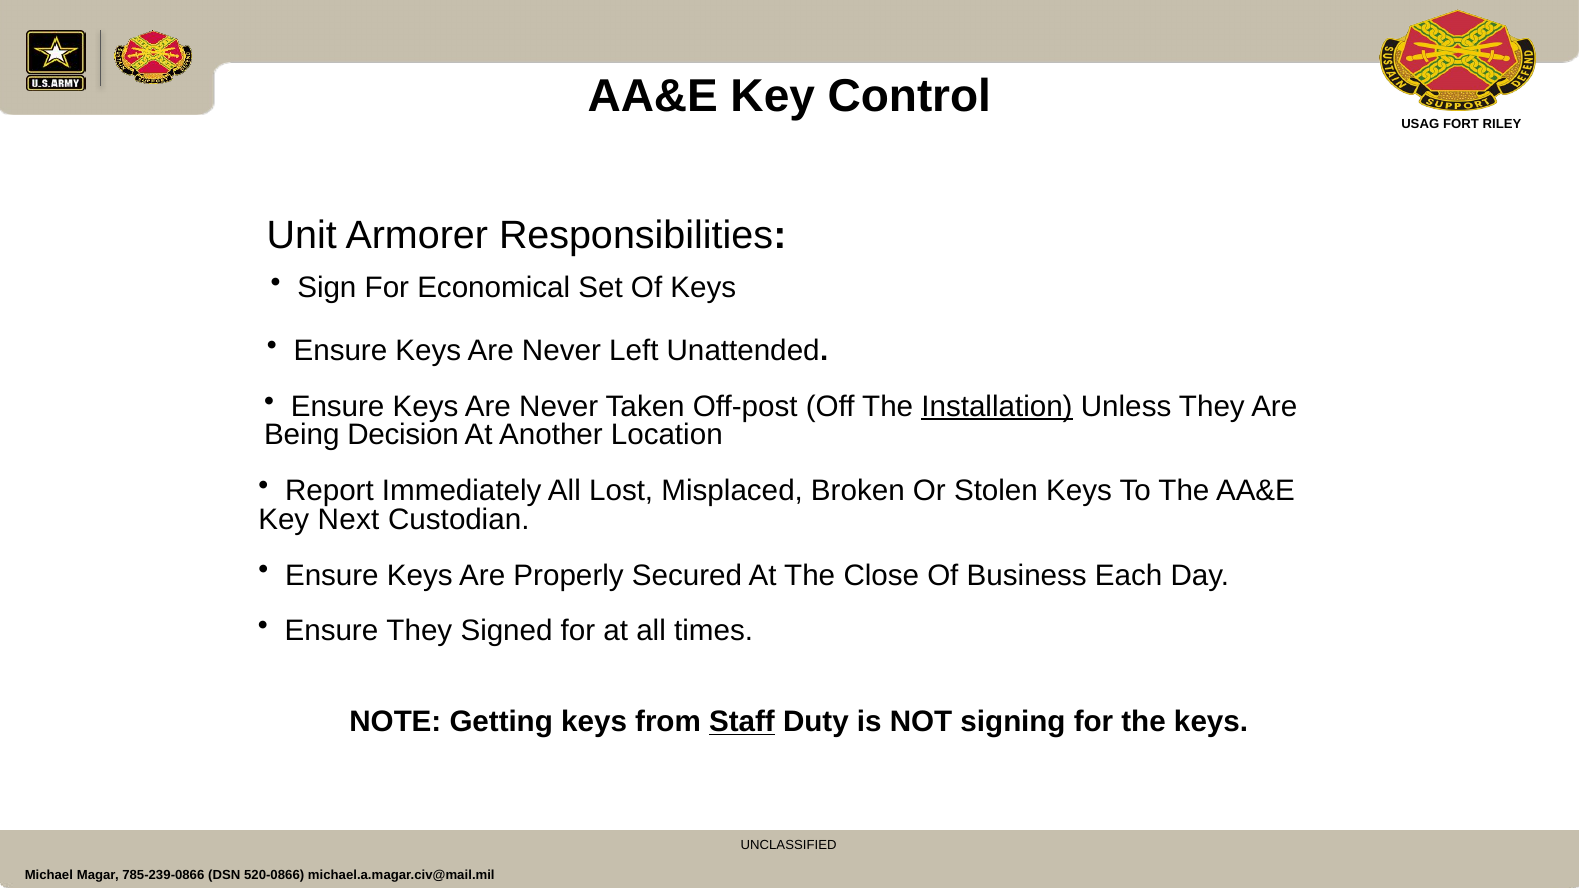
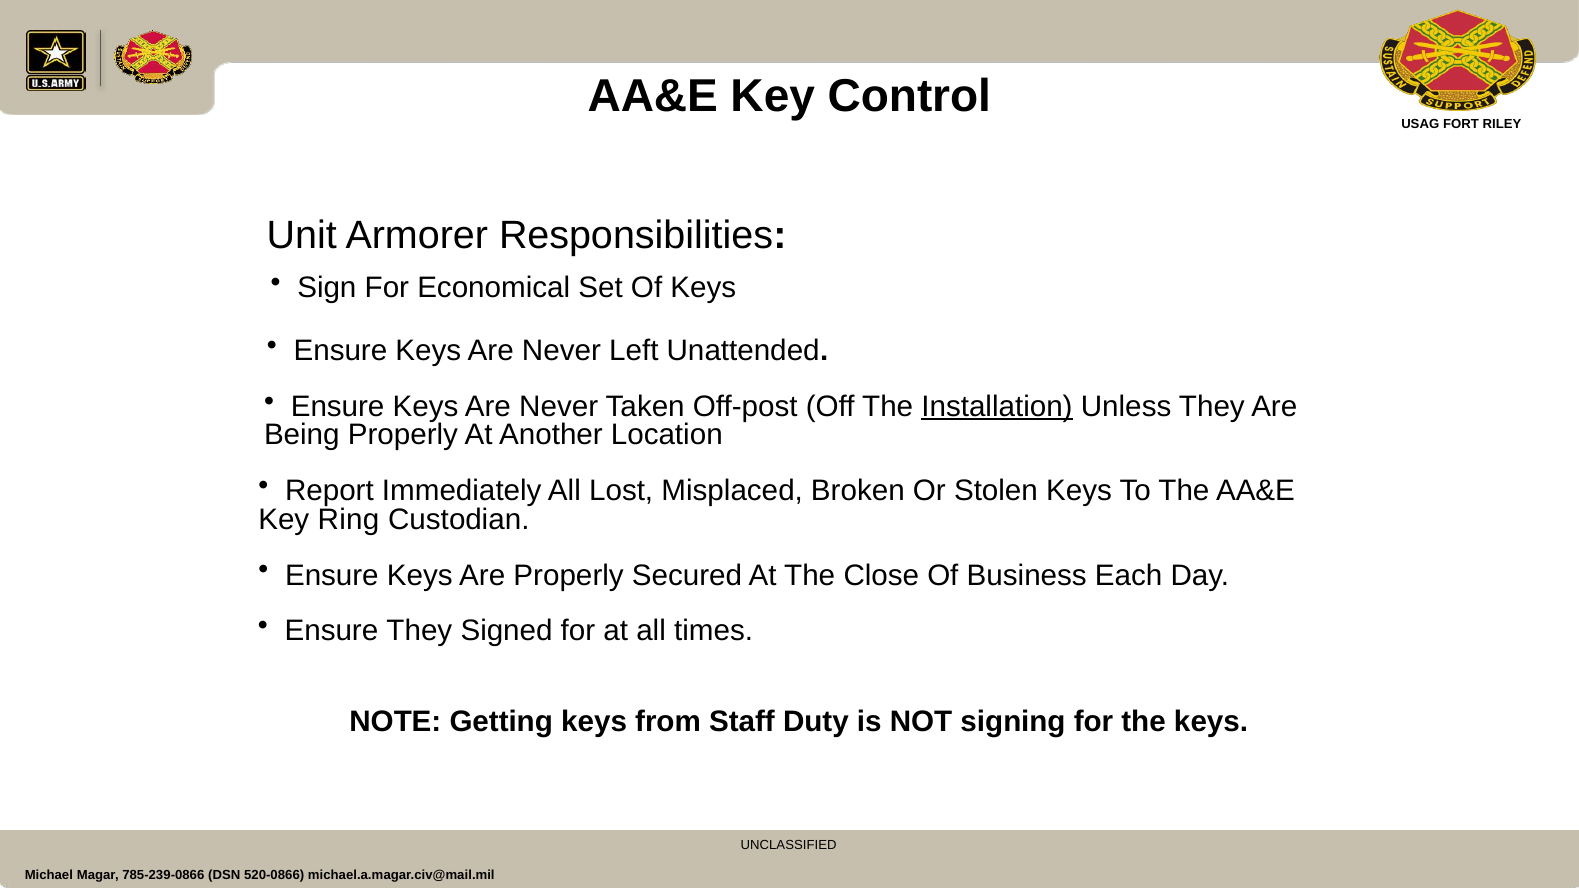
Being Decision: Decision -> Properly
Next: Next -> Ring
Staff underline: present -> none
